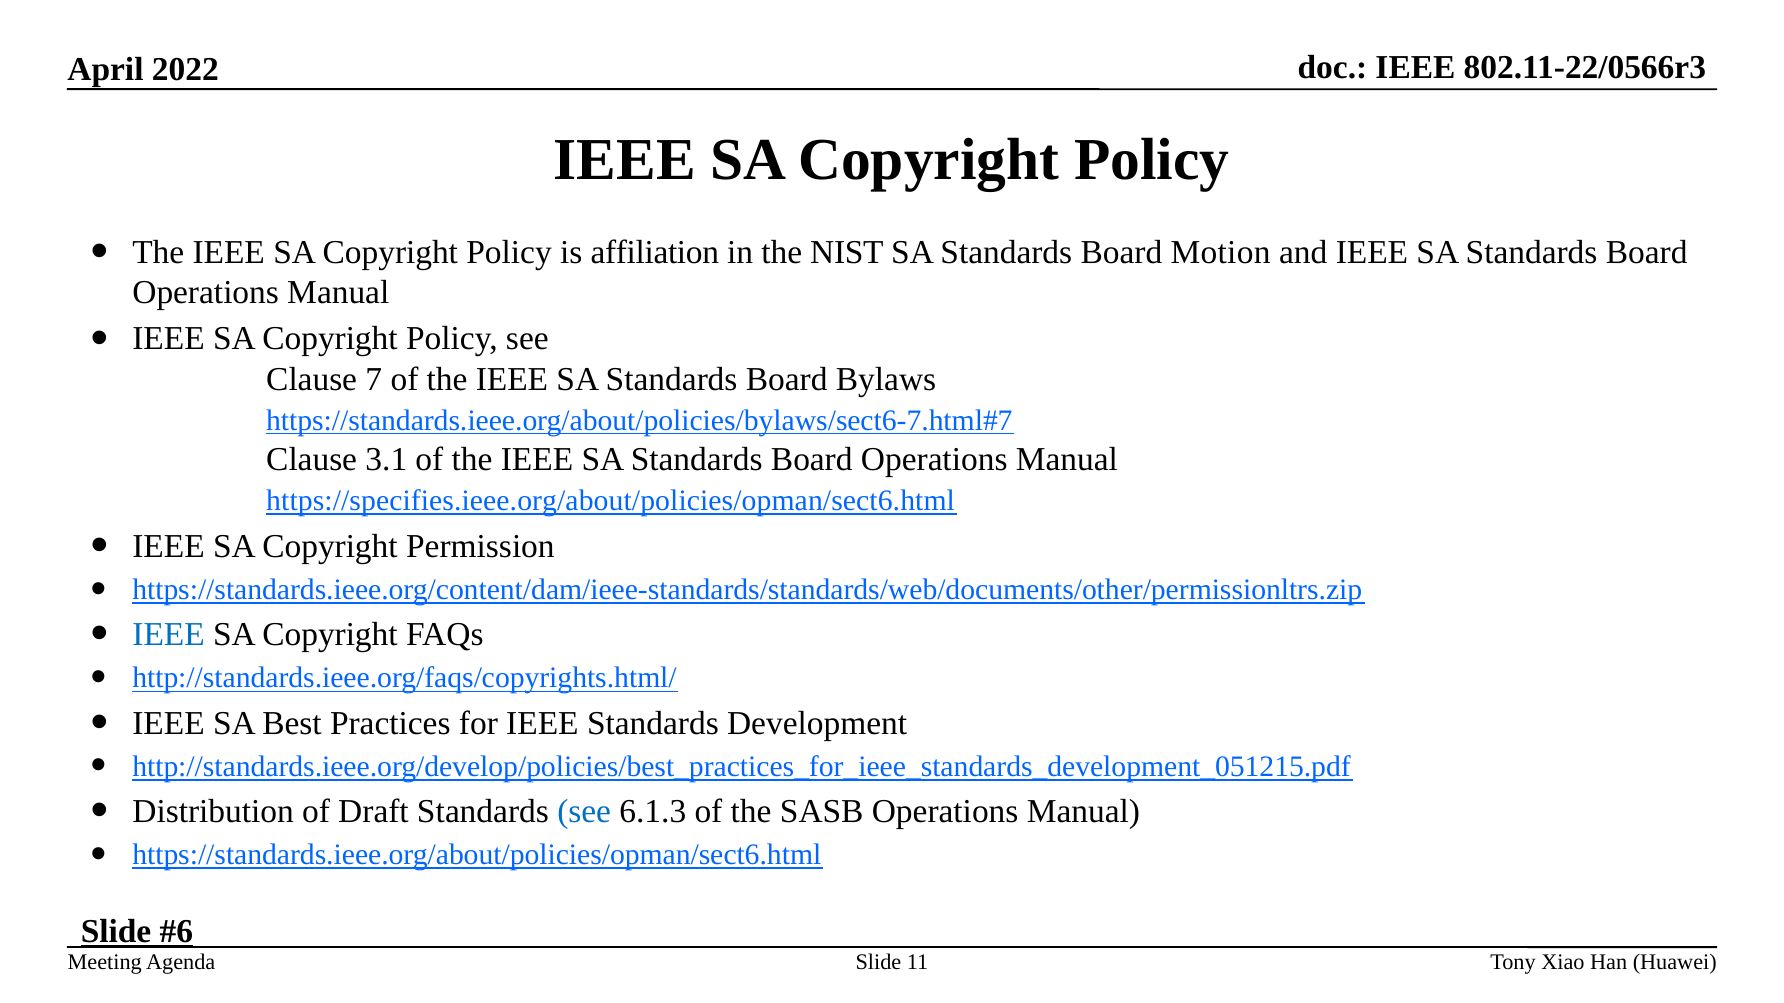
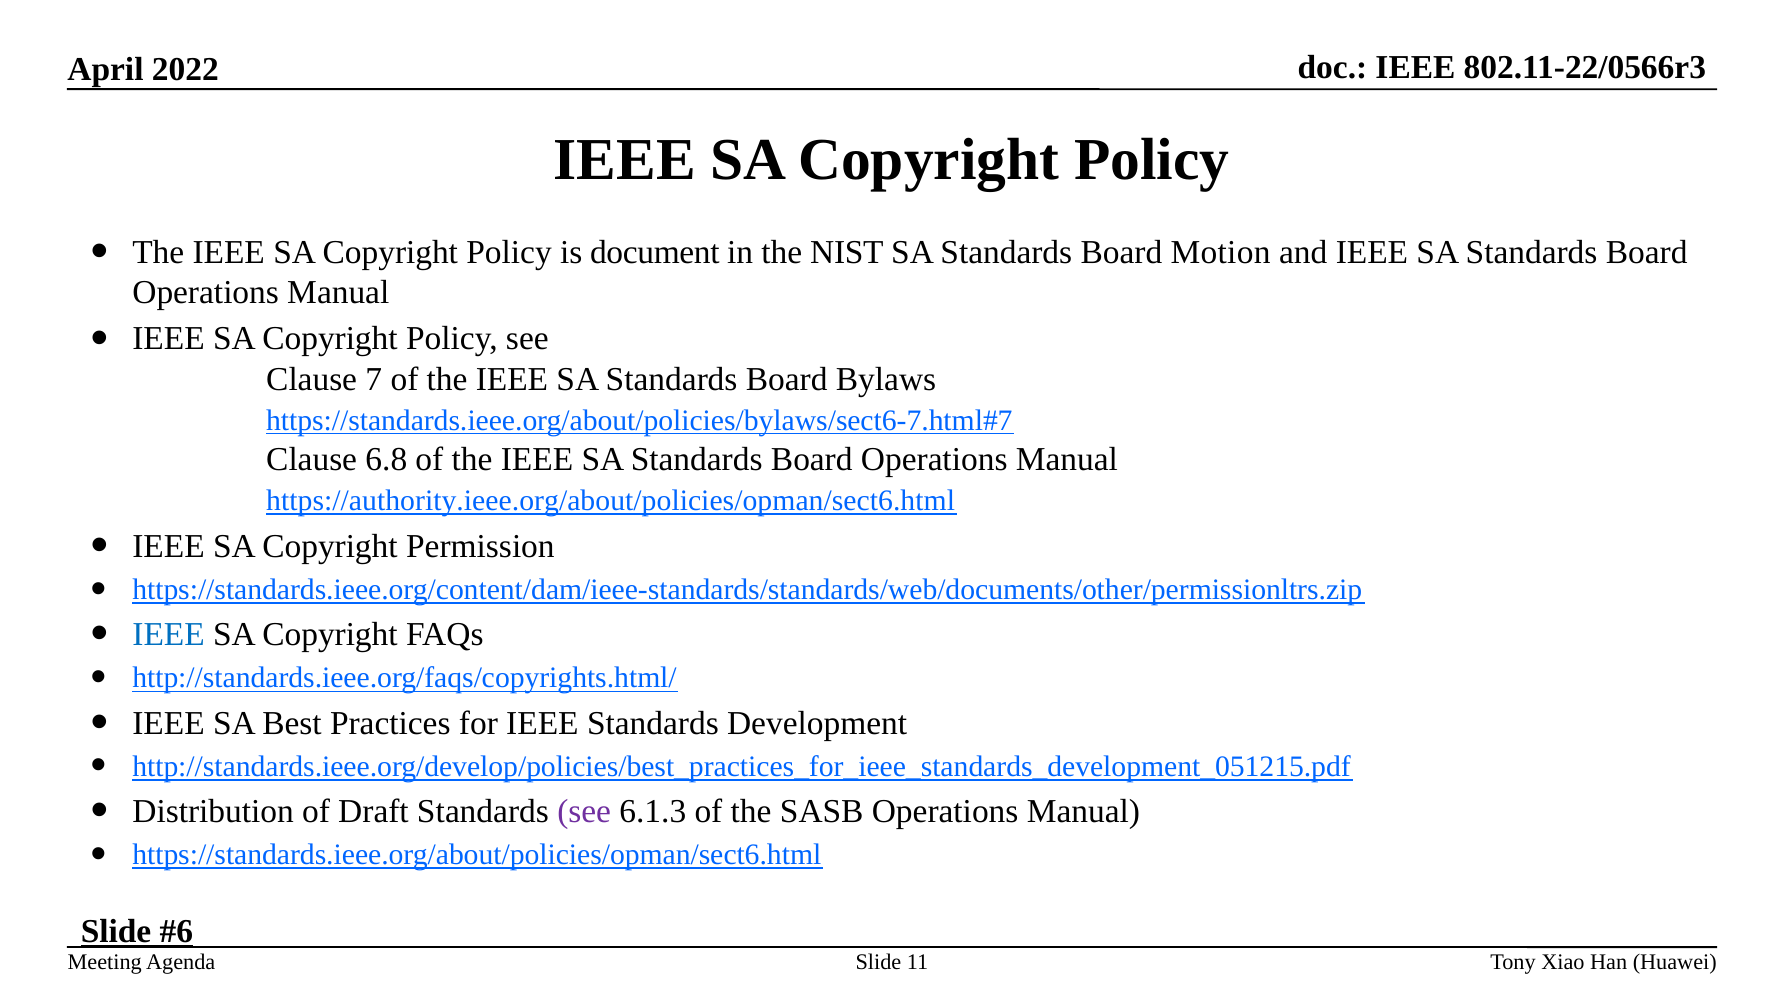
affiliation: affiliation -> document
3.1: 3.1 -> 6.8
https://specifies.ieee.org/about/policies/opman/sect6.html: https://specifies.ieee.org/about/policies/opman/sect6.html -> https://authority.ieee.org/about/policies/opman/sect6.html
see at (584, 812) colour: blue -> purple
